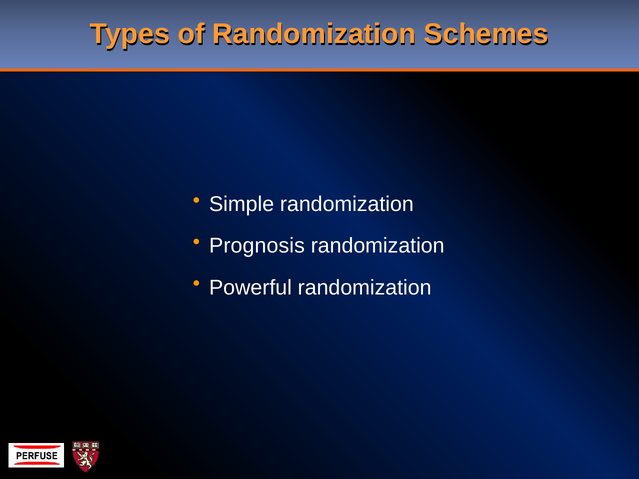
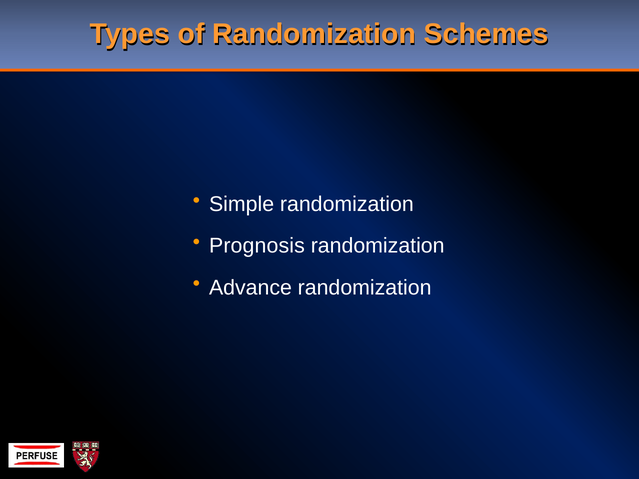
Powerful: Powerful -> Advance
